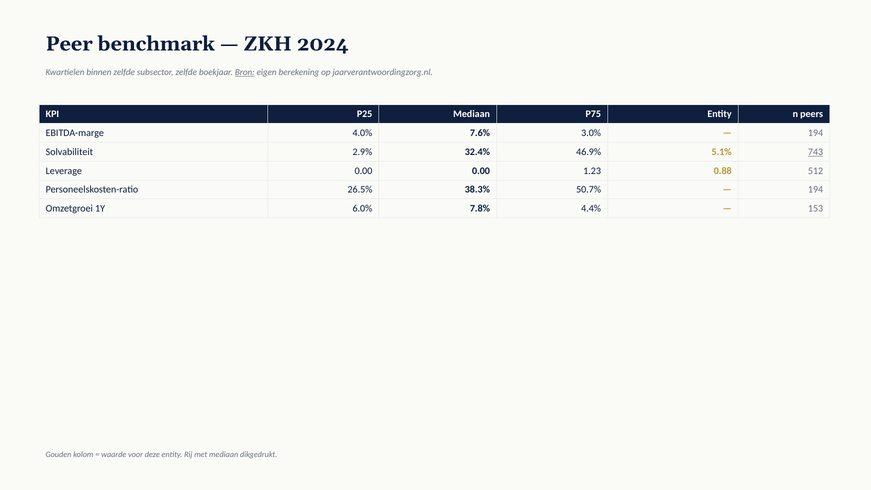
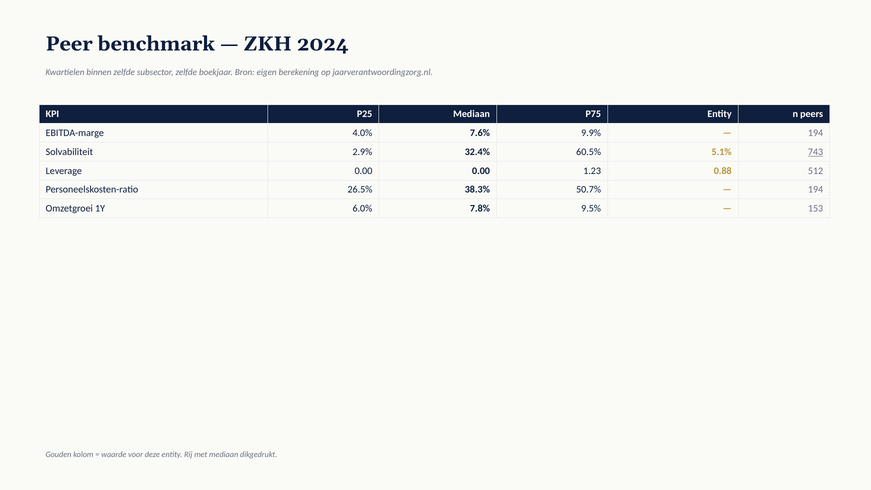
Bron underline: present -> none
3.0%: 3.0% -> 9.9%
46.9%: 46.9% -> 60.5%
4.4%: 4.4% -> 9.5%
